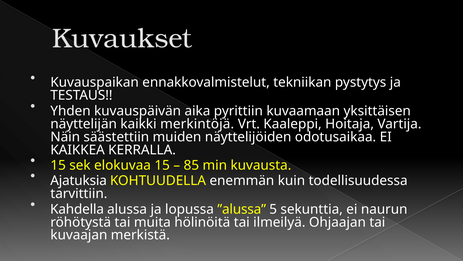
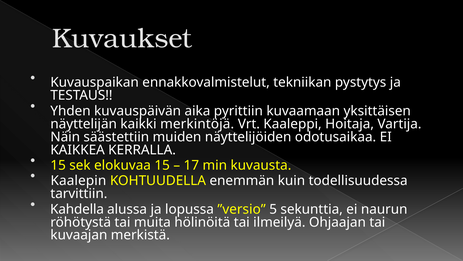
85: 85 -> 17
Ajatuksia: Ajatuksia -> Kaalepin
”alussa: ”alussa -> ”versio
